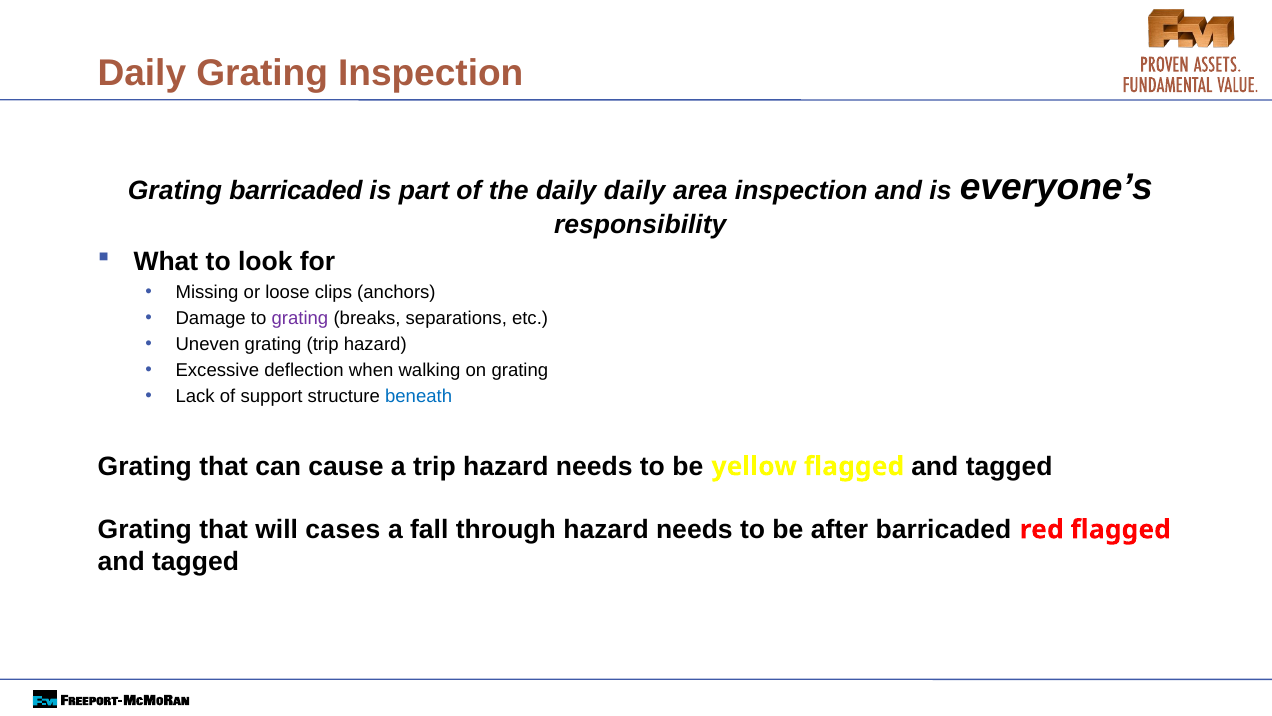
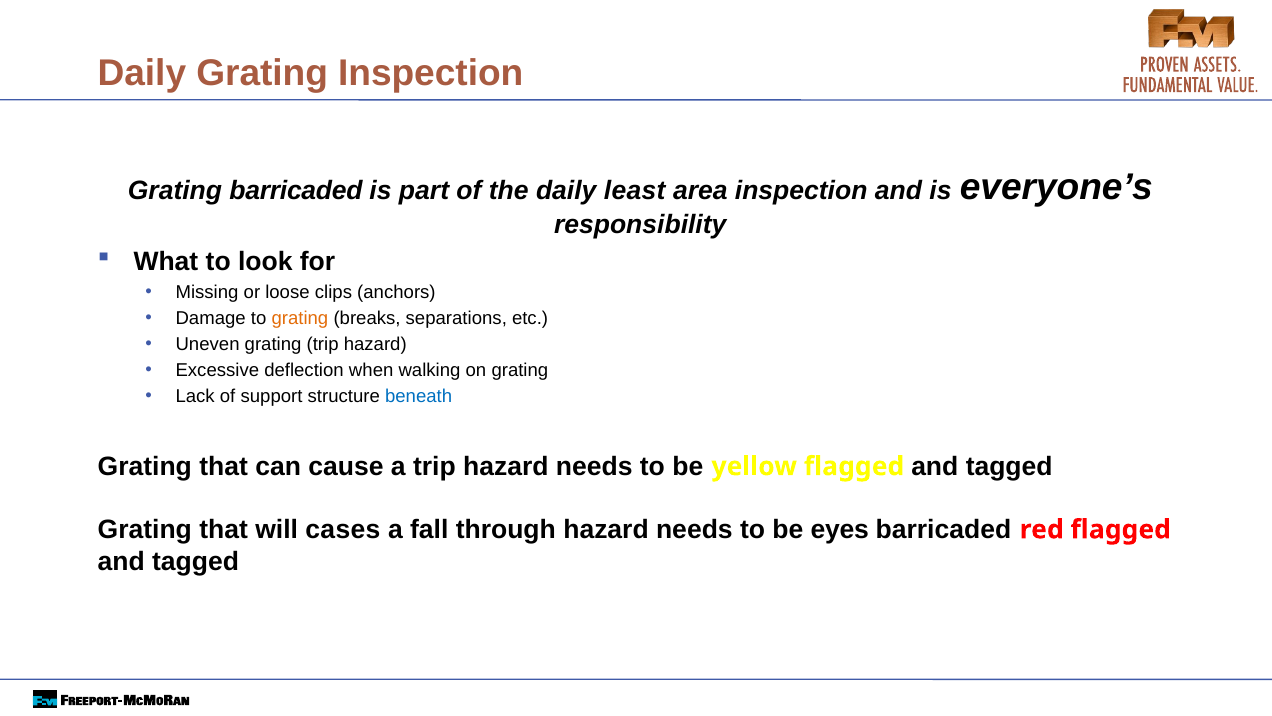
daily daily: daily -> least
grating at (300, 318) colour: purple -> orange
after: after -> eyes
